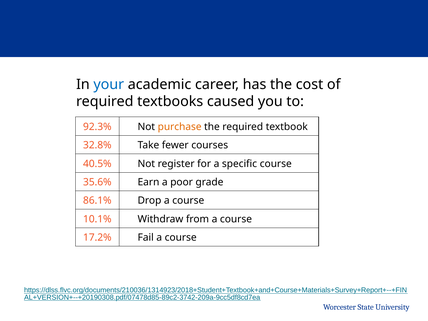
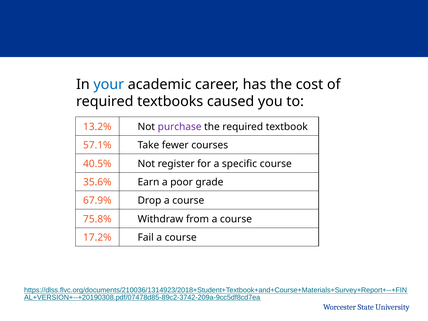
92.3%: 92.3% -> 13.2%
purchase colour: orange -> purple
32.8%: 32.8% -> 57.1%
86.1%: 86.1% -> 67.9%
10.1%: 10.1% -> 75.8%
